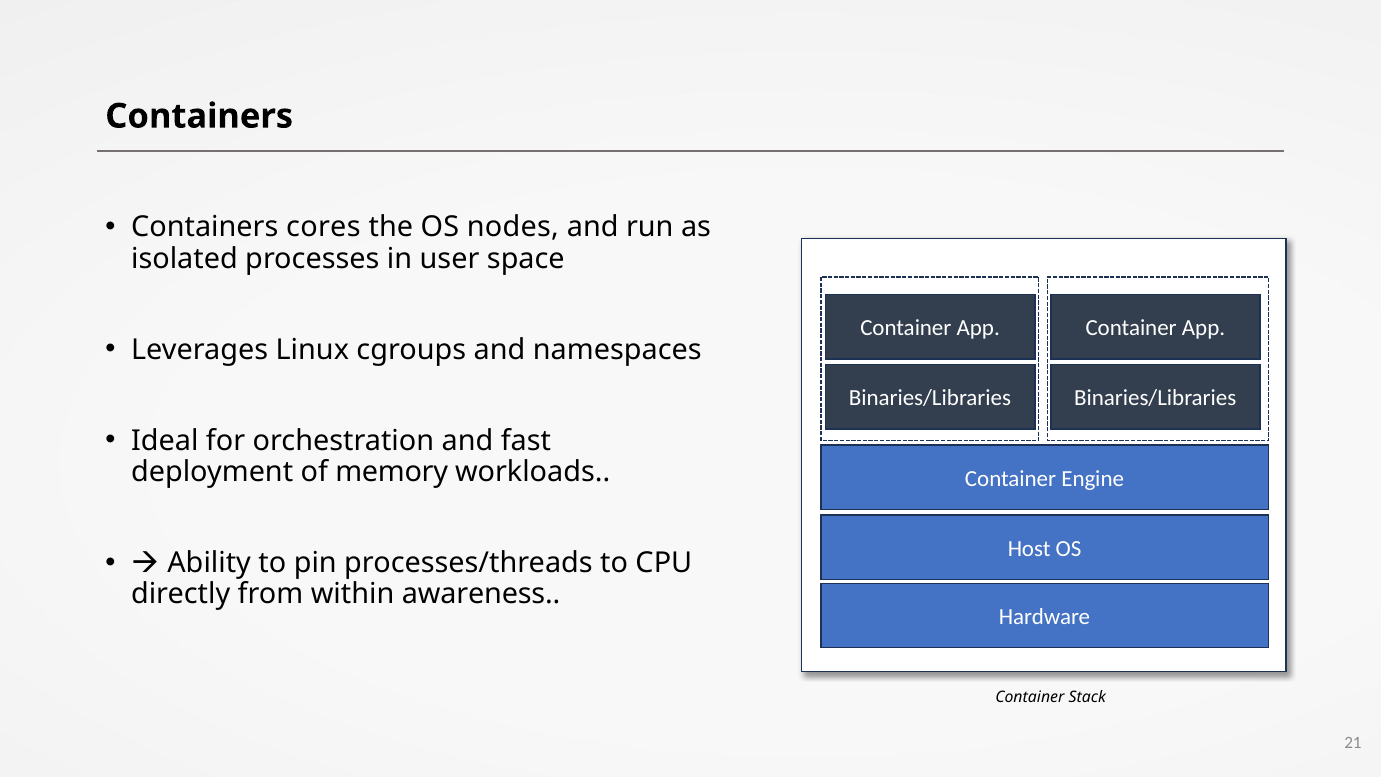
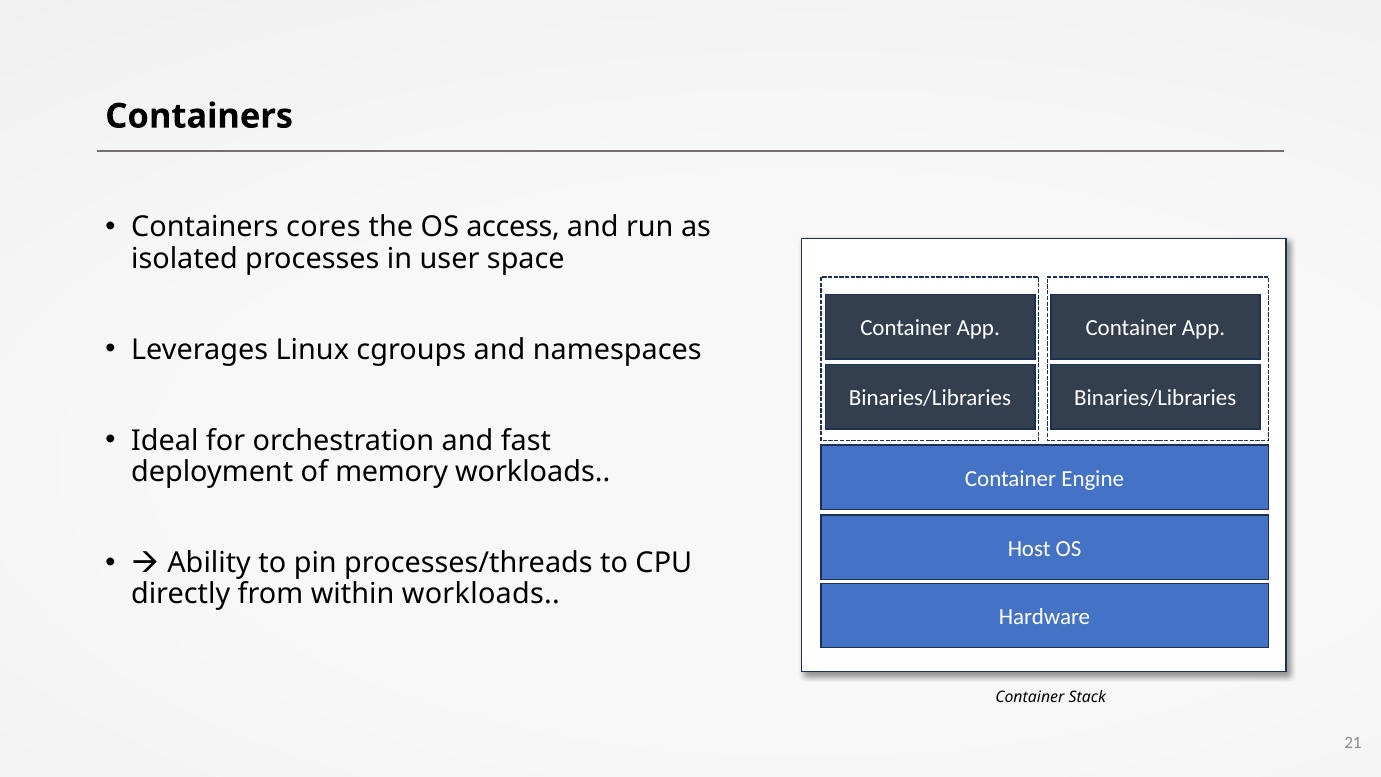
nodes: nodes -> access
within awareness: awareness -> workloads
